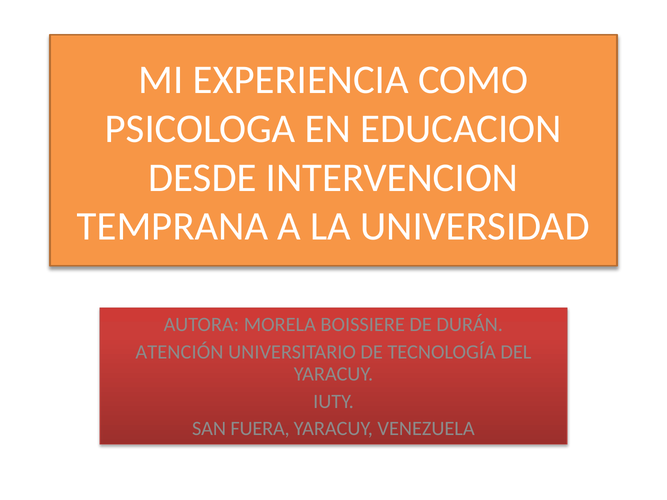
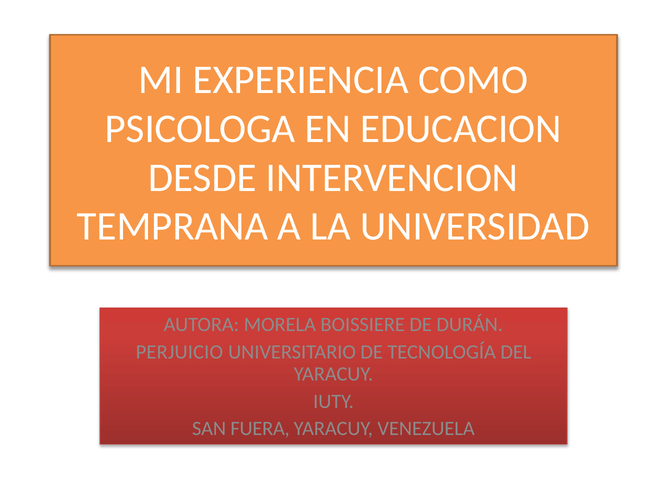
ATENCIÓN: ATENCIÓN -> PERJUICIO
